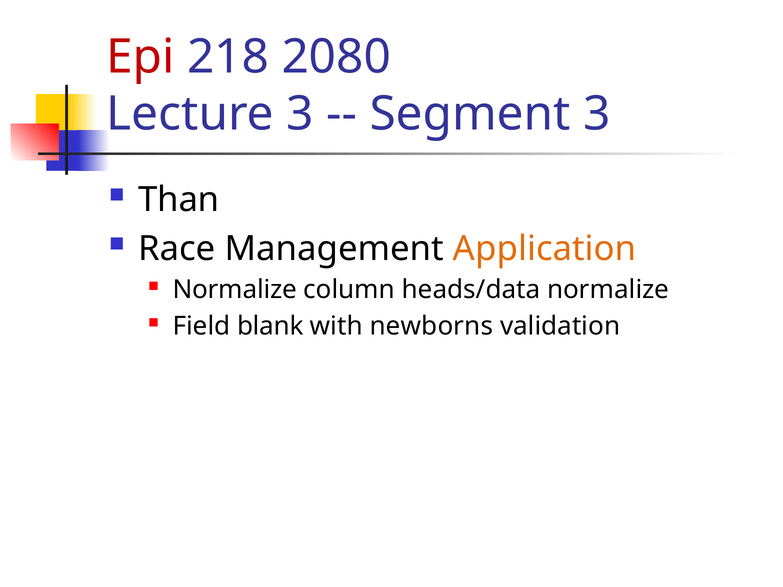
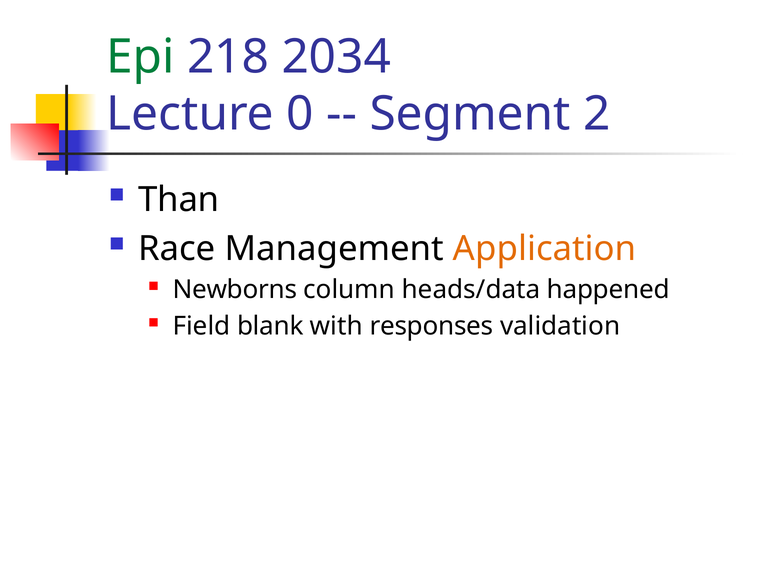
Epi colour: red -> green
2080: 2080 -> 2034
Lecture 3: 3 -> 0
Segment 3: 3 -> 2
Normalize at (235, 290): Normalize -> Newborns
heads/data normalize: normalize -> happened
newborns: newborns -> responses
